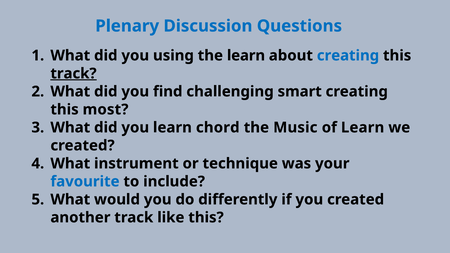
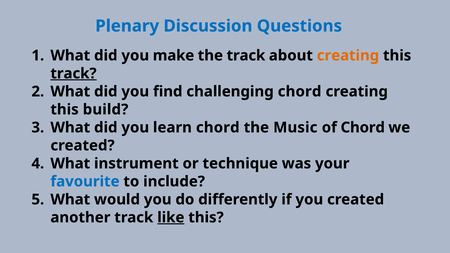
using: using -> make
the learn: learn -> track
creating at (348, 56) colour: blue -> orange
challenging smart: smart -> chord
most: most -> build
of Learn: Learn -> Chord
like underline: none -> present
